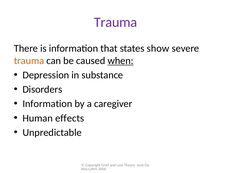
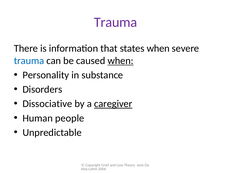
states show: show -> when
trauma at (29, 61) colour: orange -> blue
Depression: Depression -> Personality
Information at (47, 104): Information -> Dissociative
caregiver underline: none -> present
effects: effects -> people
